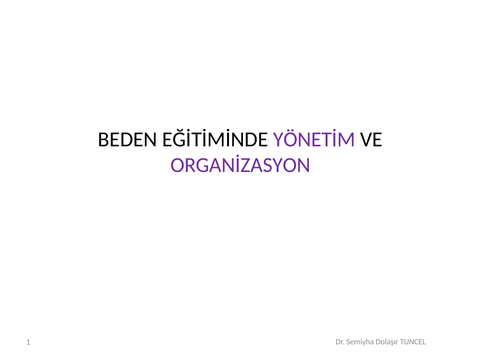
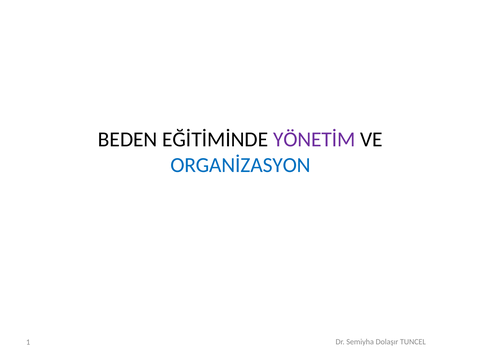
ORGANİZASYON colour: purple -> blue
